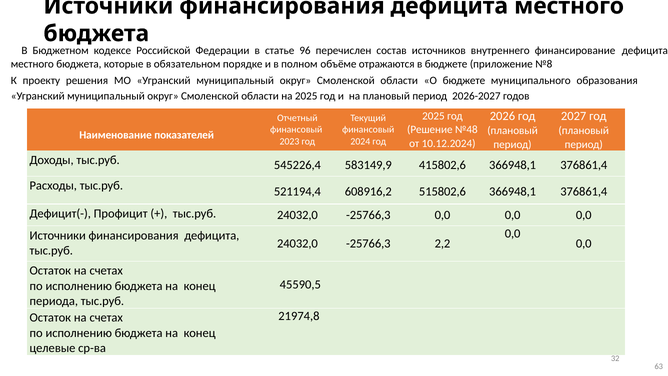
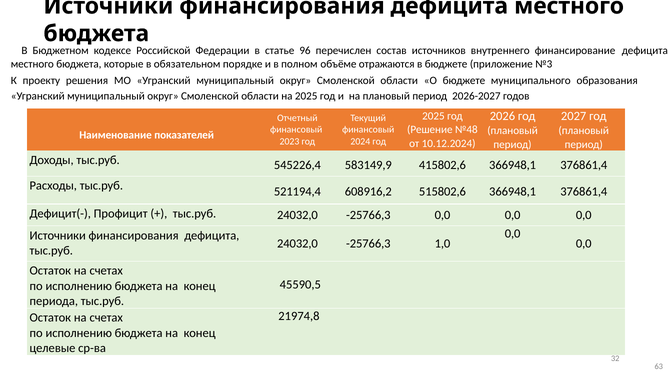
№8: №8 -> №3
2,2: 2,2 -> 1,0
